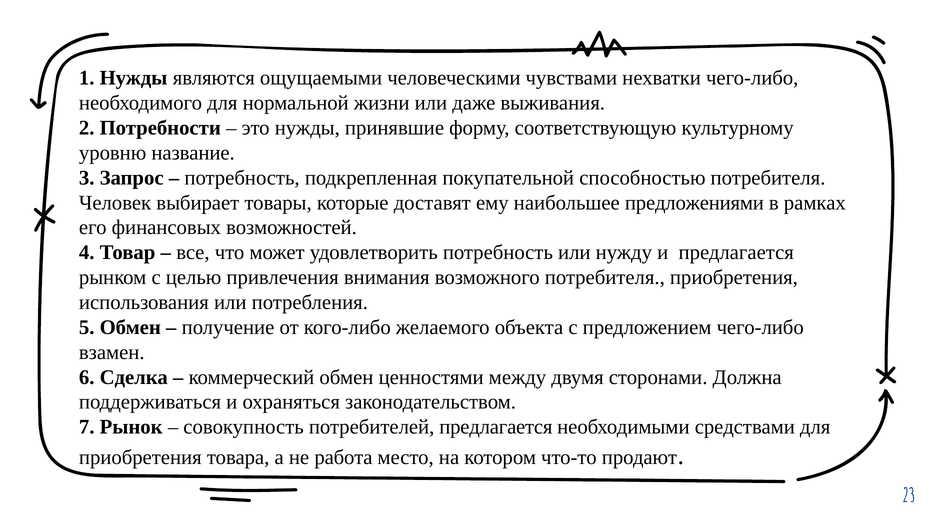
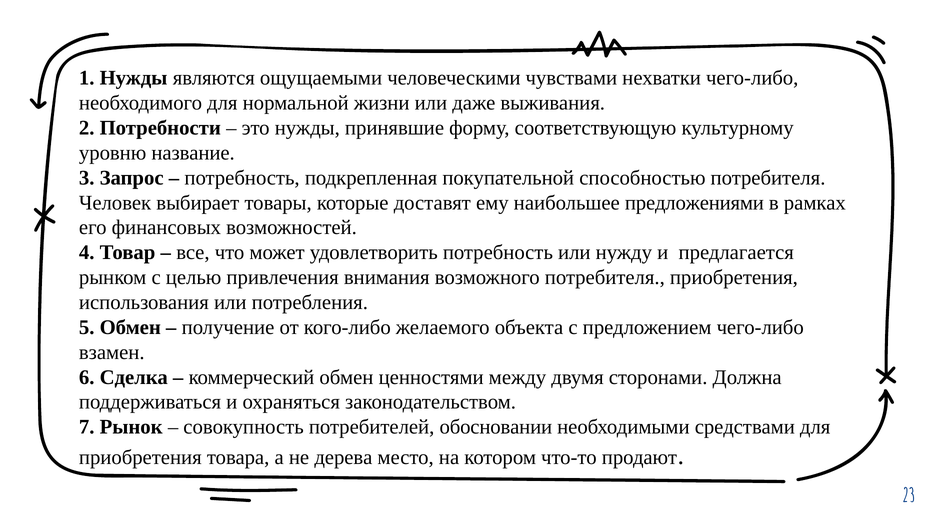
потребителей предлагается: предлагается -> обосновании
работа: работа -> дерева
